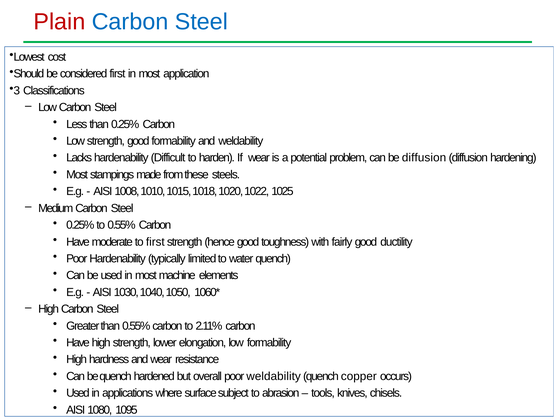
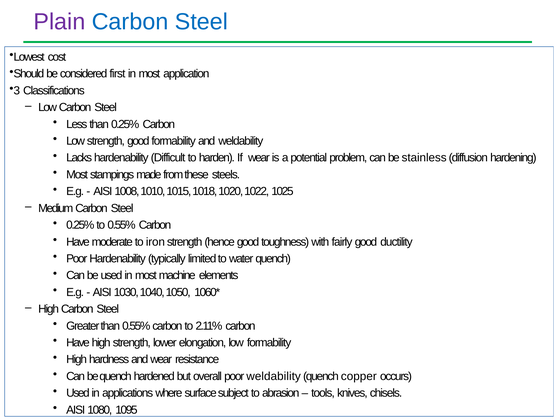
Plain colour: red -> purple
be diffusion: diffusion -> stainless
to first: first -> iron
